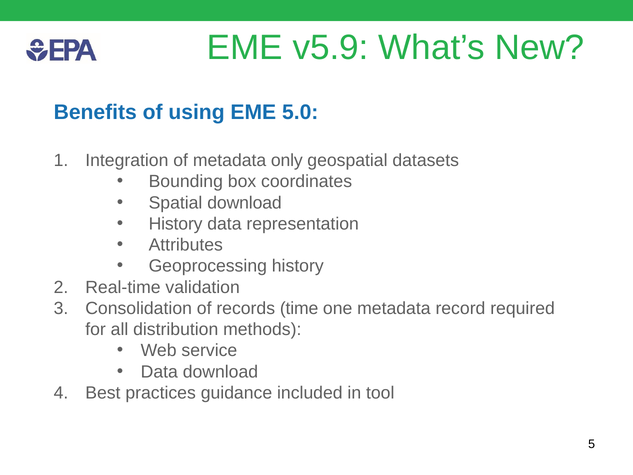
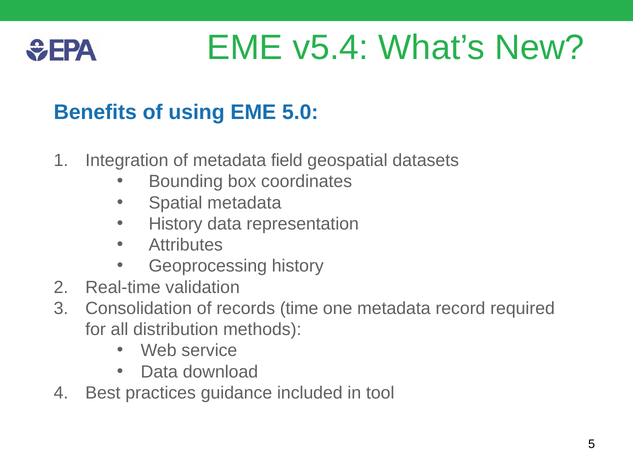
v5.9: v5.9 -> v5.4
only: only -> field
Spatial download: download -> metadata
